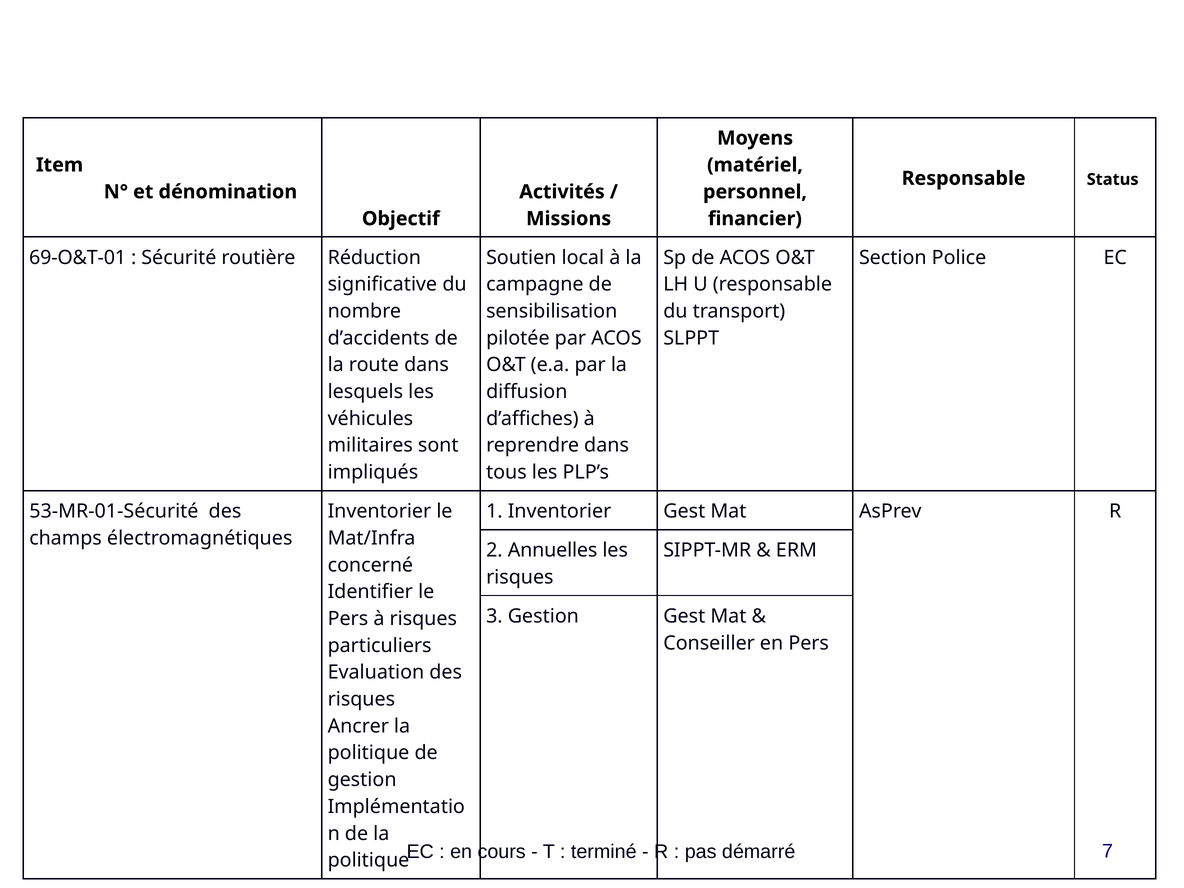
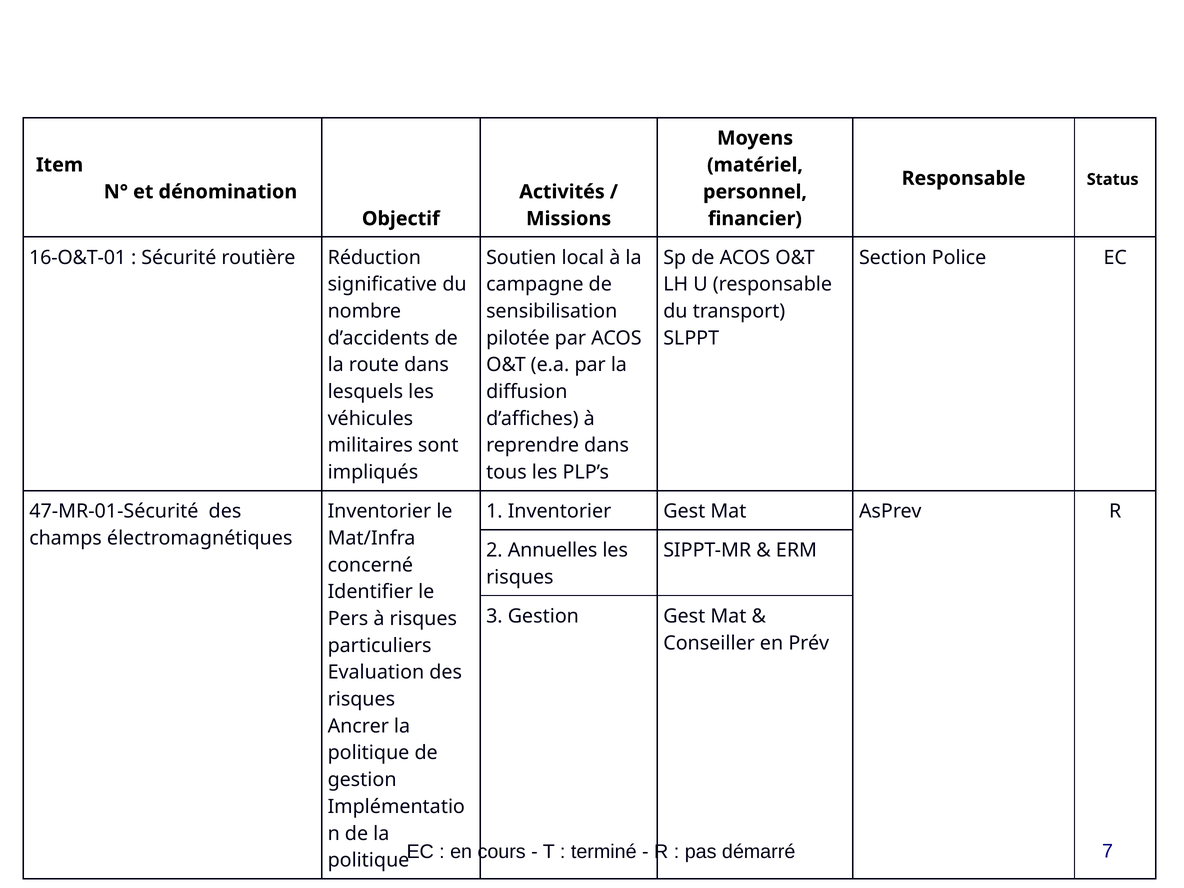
69-O&T-01: 69-O&T-01 -> 16-O&T-01
53-MR-01-Sécurité: 53-MR-01-Sécurité -> 47-MR-01-Sécurité
en Pers: Pers -> Prév
